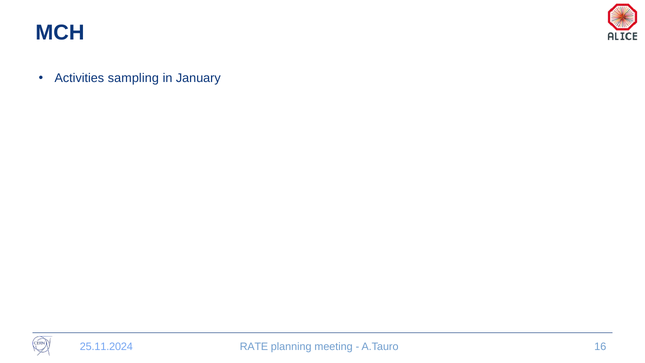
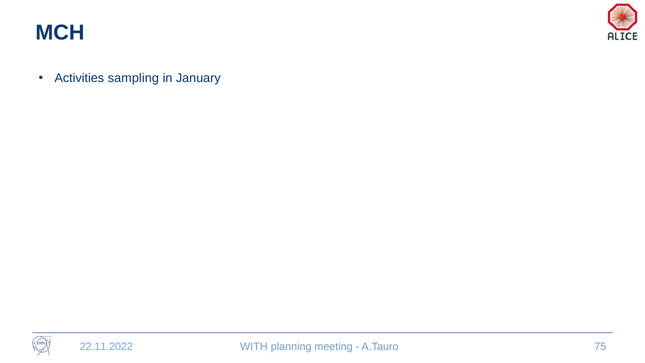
25.11.2024: 25.11.2024 -> 22.11.2022
RATE: RATE -> WITH
16: 16 -> 75
